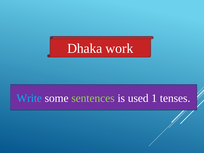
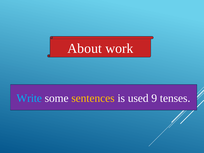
Dhaka: Dhaka -> About
sentences colour: light green -> yellow
1: 1 -> 9
